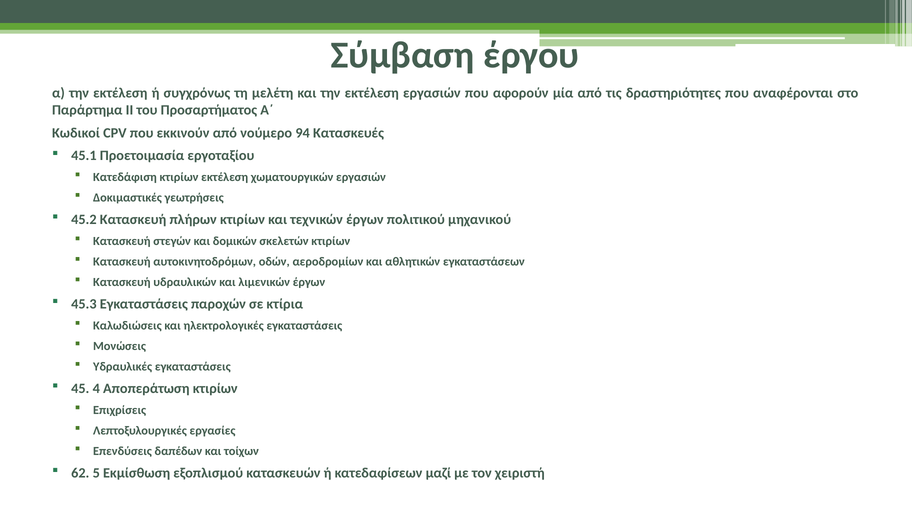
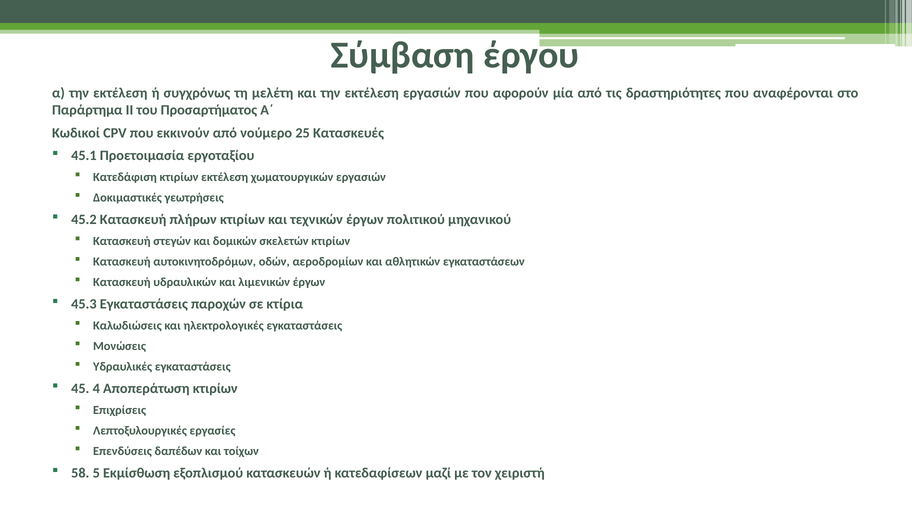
94: 94 -> 25
62: 62 -> 58
